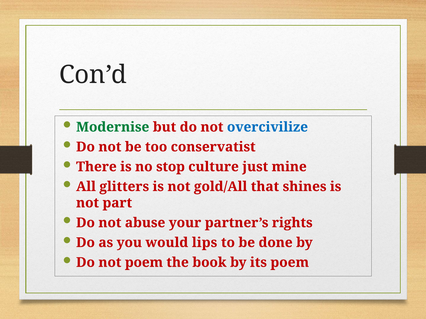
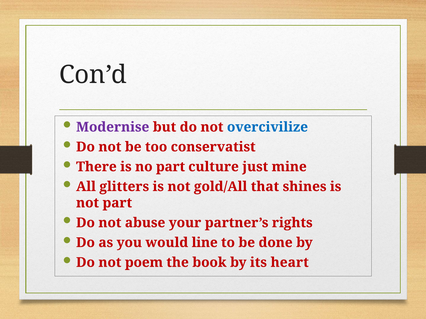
Modernise colour: green -> purple
no stop: stop -> part
lips: lips -> line
its poem: poem -> heart
